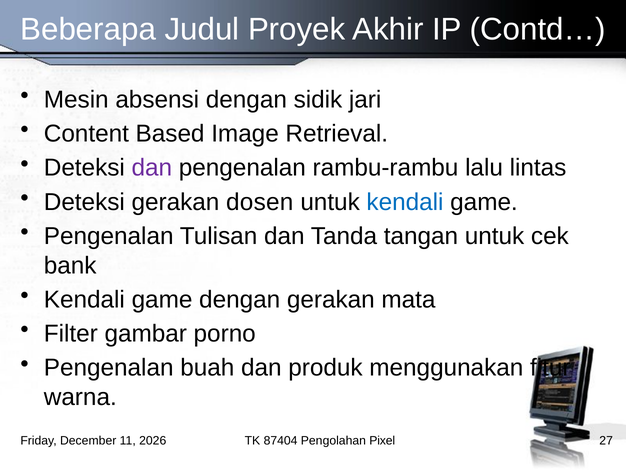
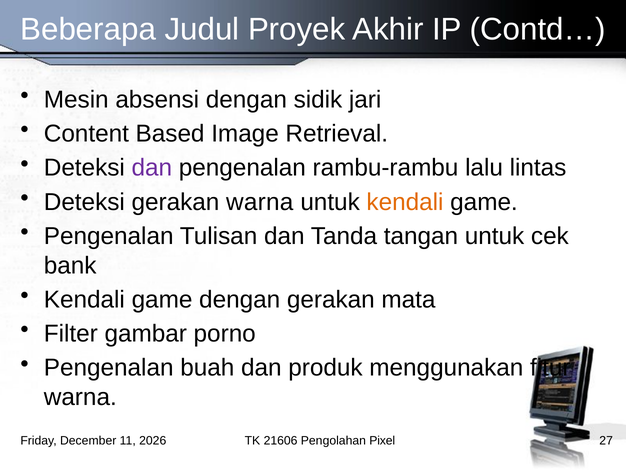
gerakan dosen: dosen -> warna
kendali at (405, 202) colour: blue -> orange
87404: 87404 -> 21606
